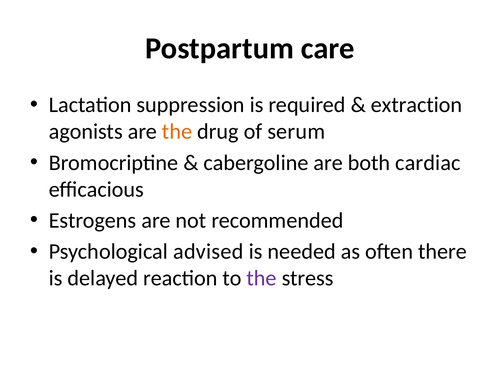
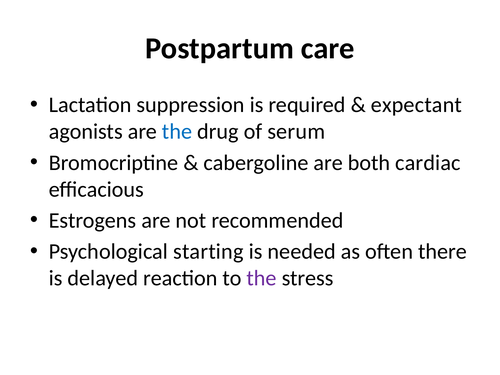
extraction: extraction -> expectant
the at (177, 132) colour: orange -> blue
advised: advised -> starting
